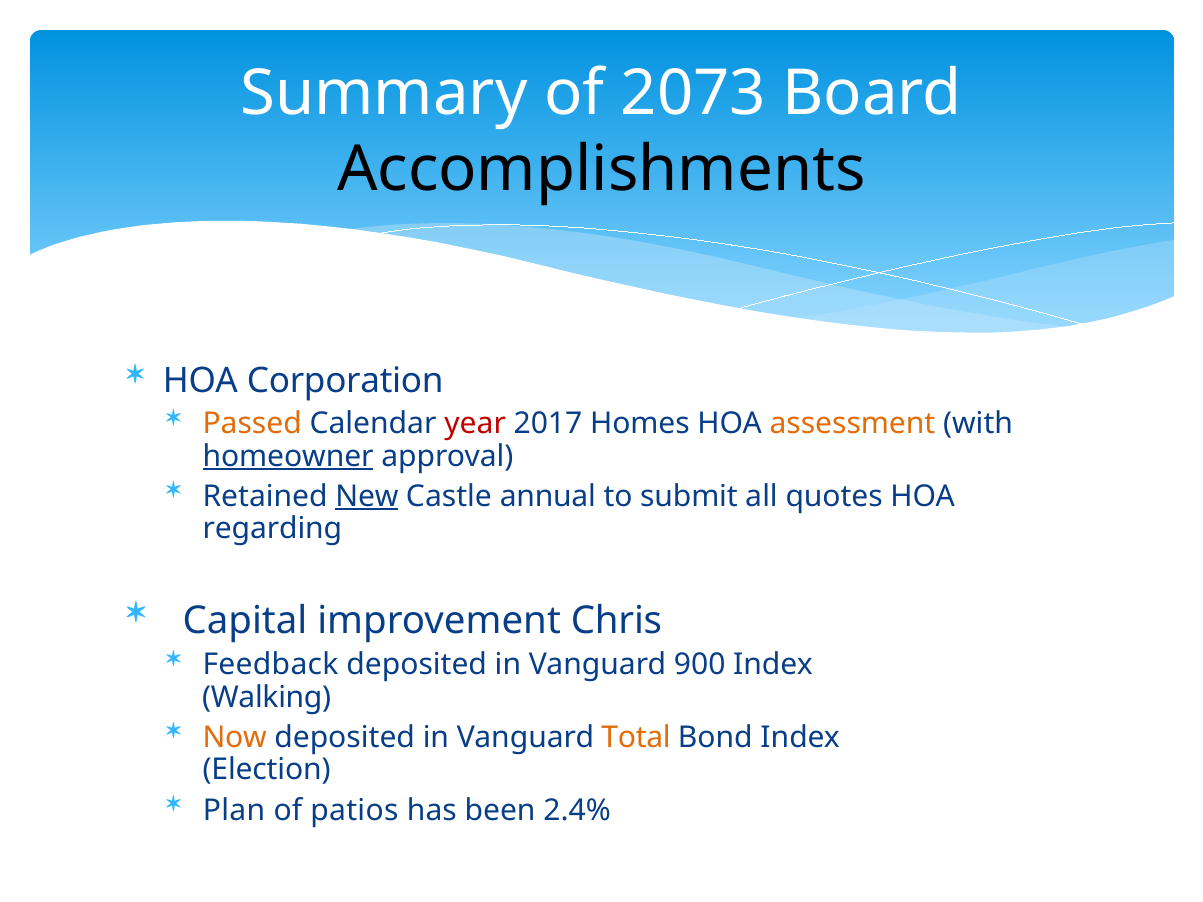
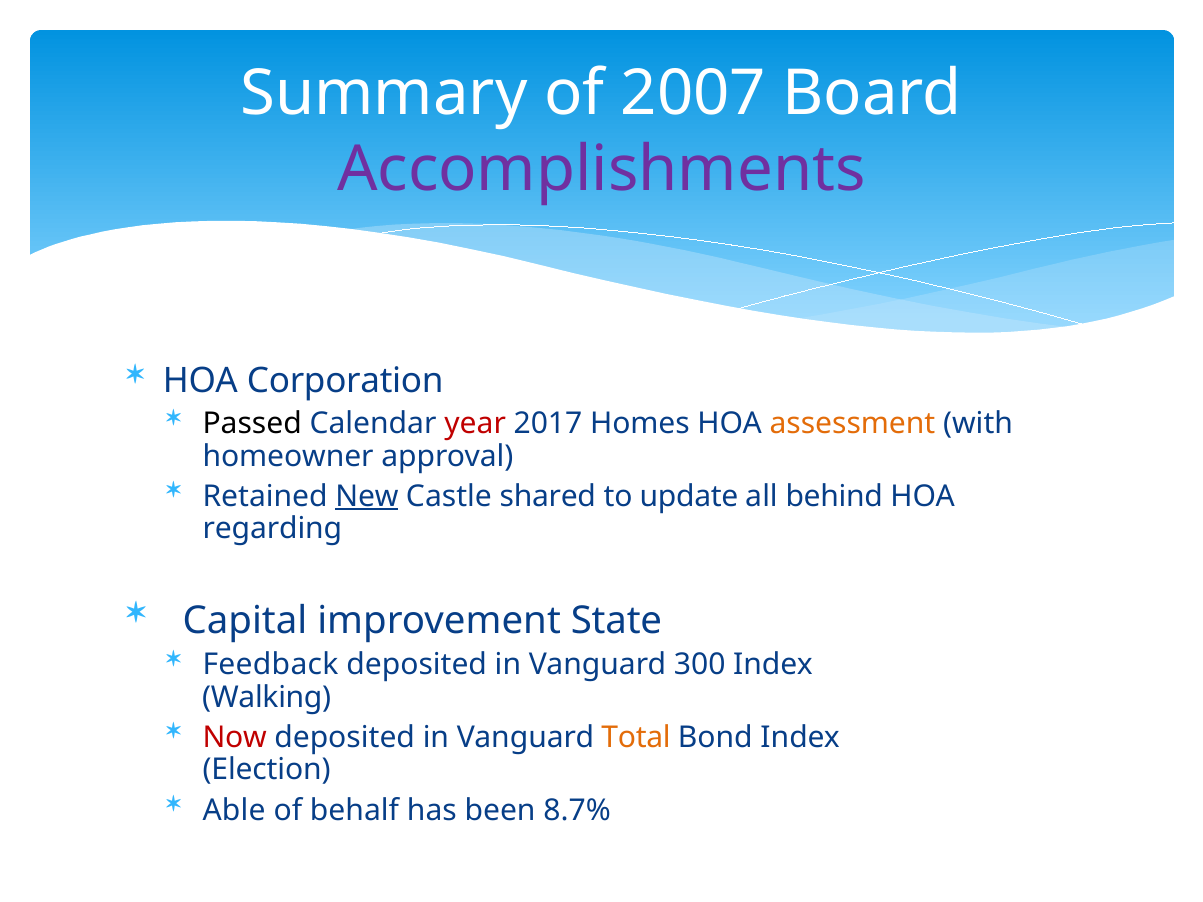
2073: 2073 -> 2007
Accomplishments colour: black -> purple
Passed colour: orange -> black
homeowner underline: present -> none
annual: annual -> shared
submit: submit -> update
quotes: quotes -> behind
Chris: Chris -> State
900: 900 -> 300
Now colour: orange -> red
Plan: Plan -> Able
patios: patios -> behalf
2.4%: 2.4% -> 8.7%
